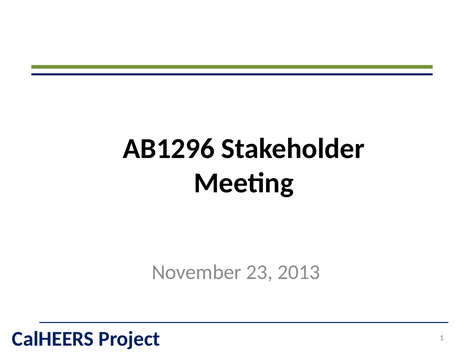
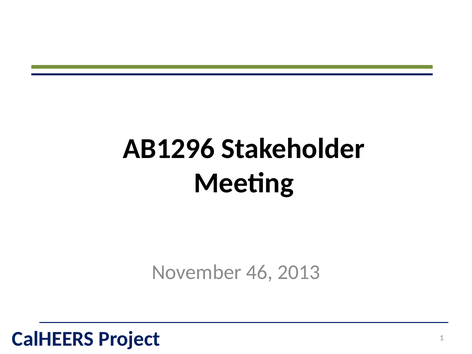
23: 23 -> 46
